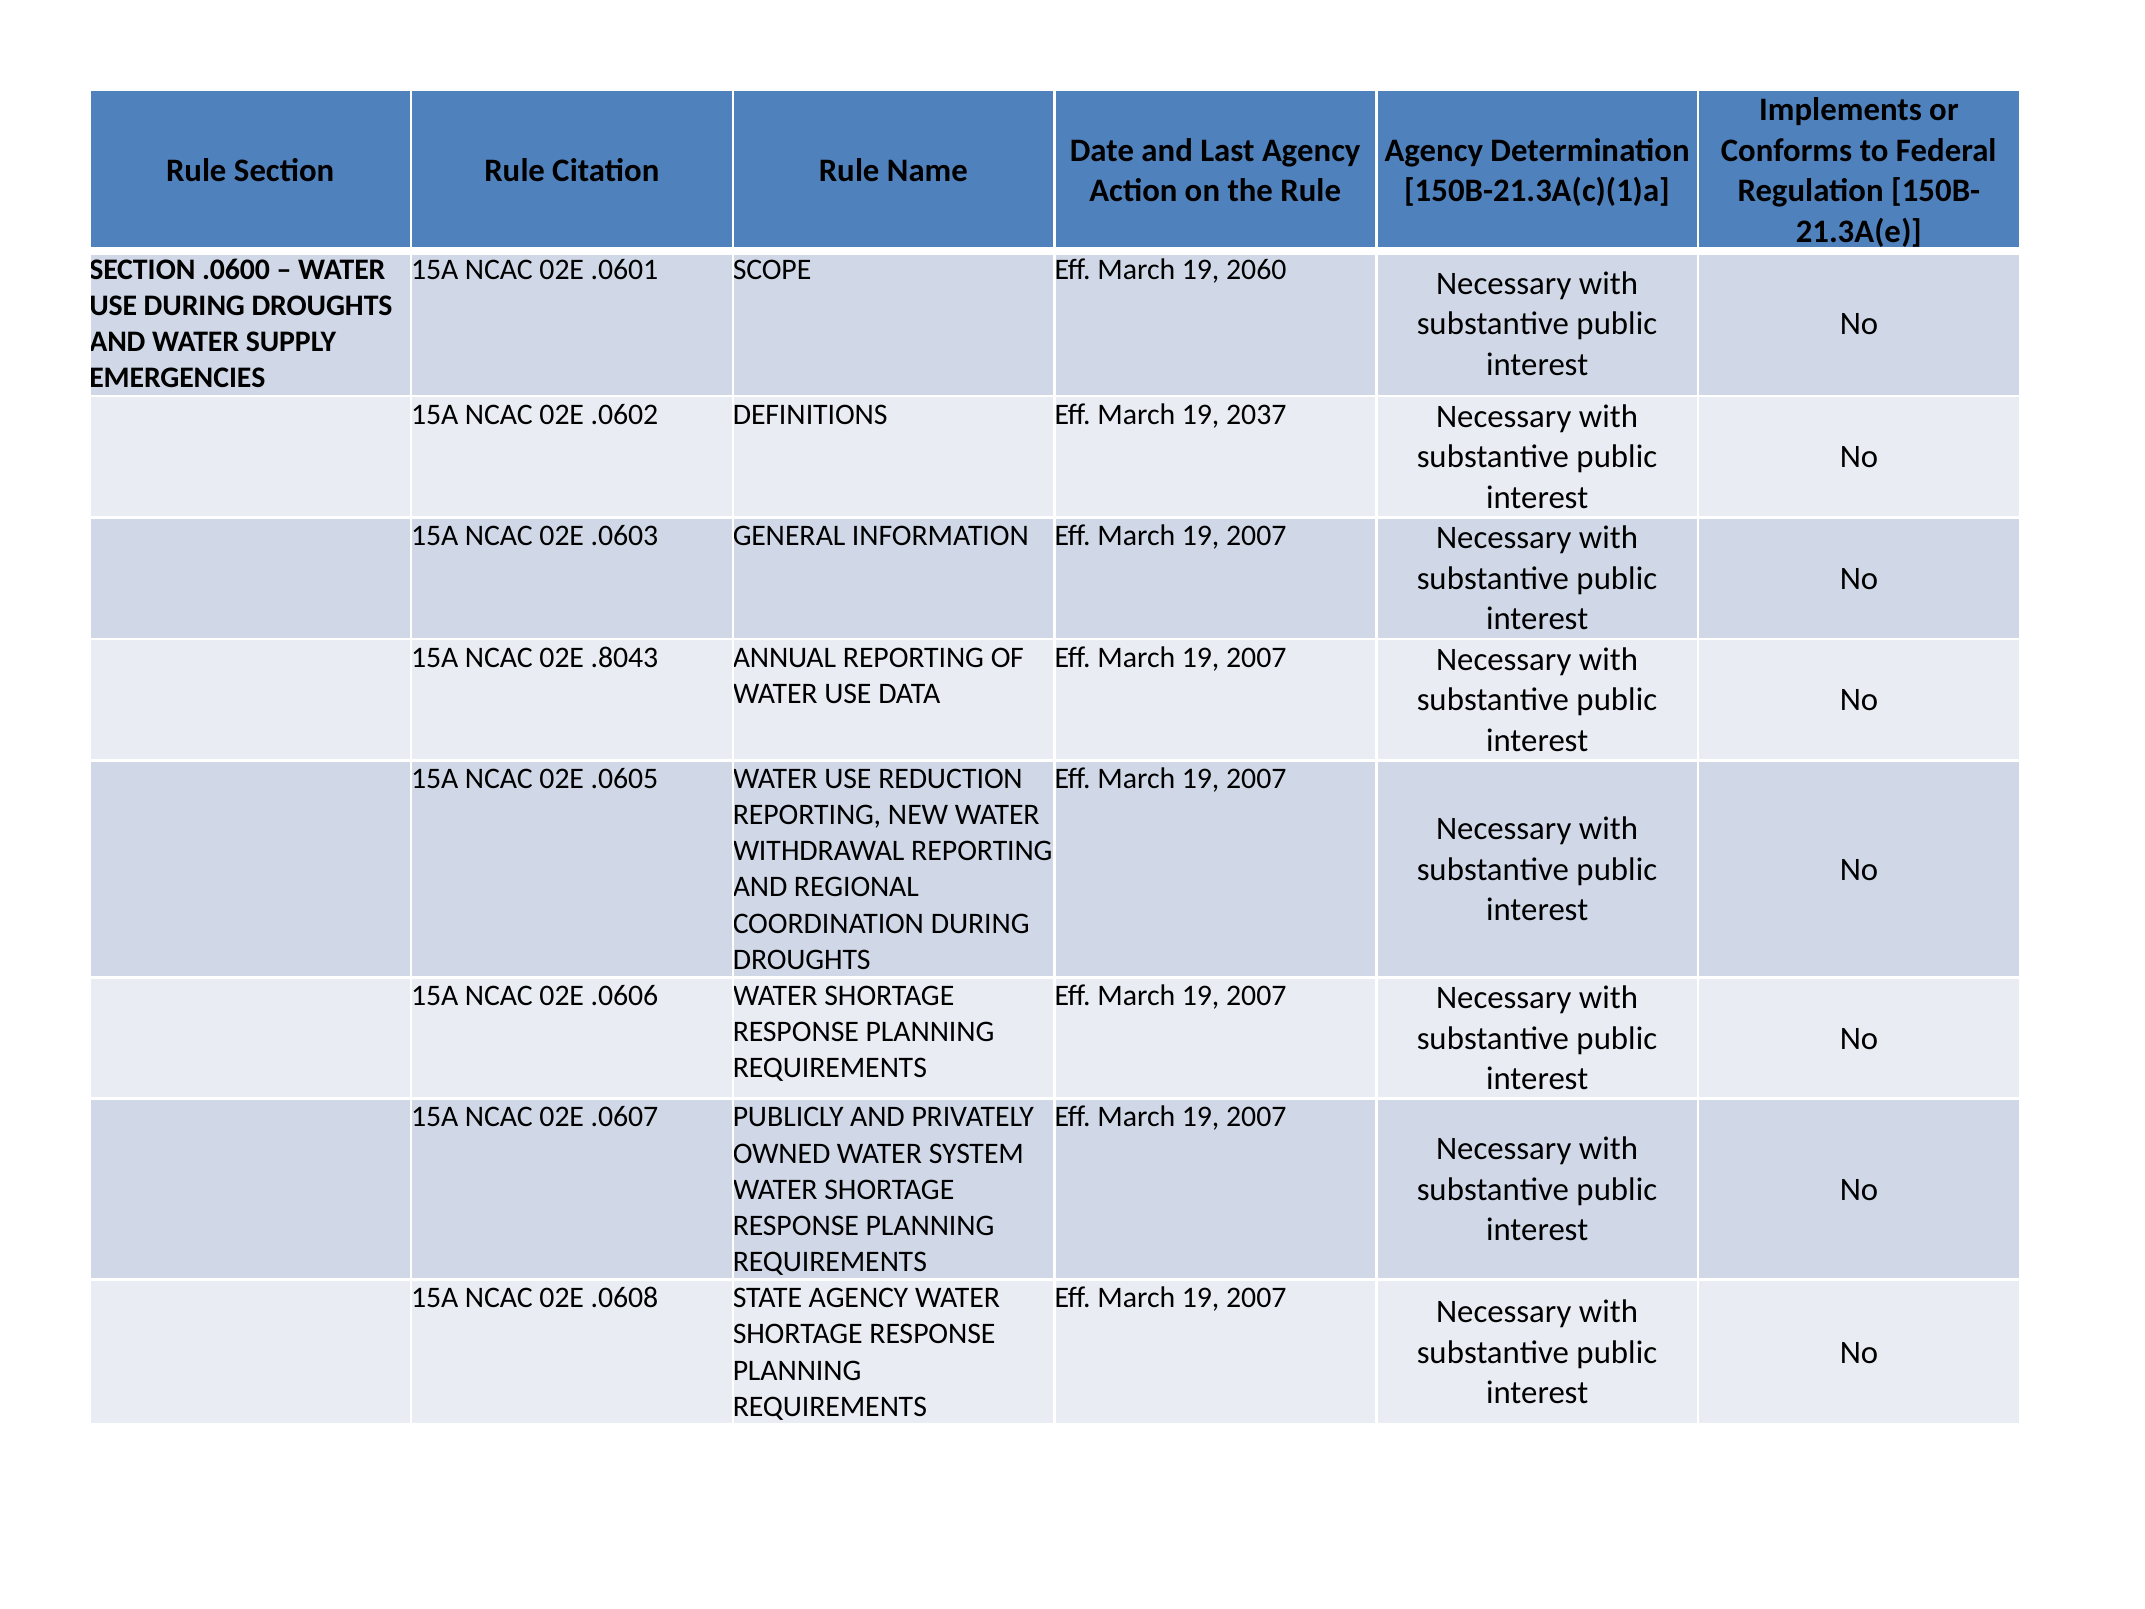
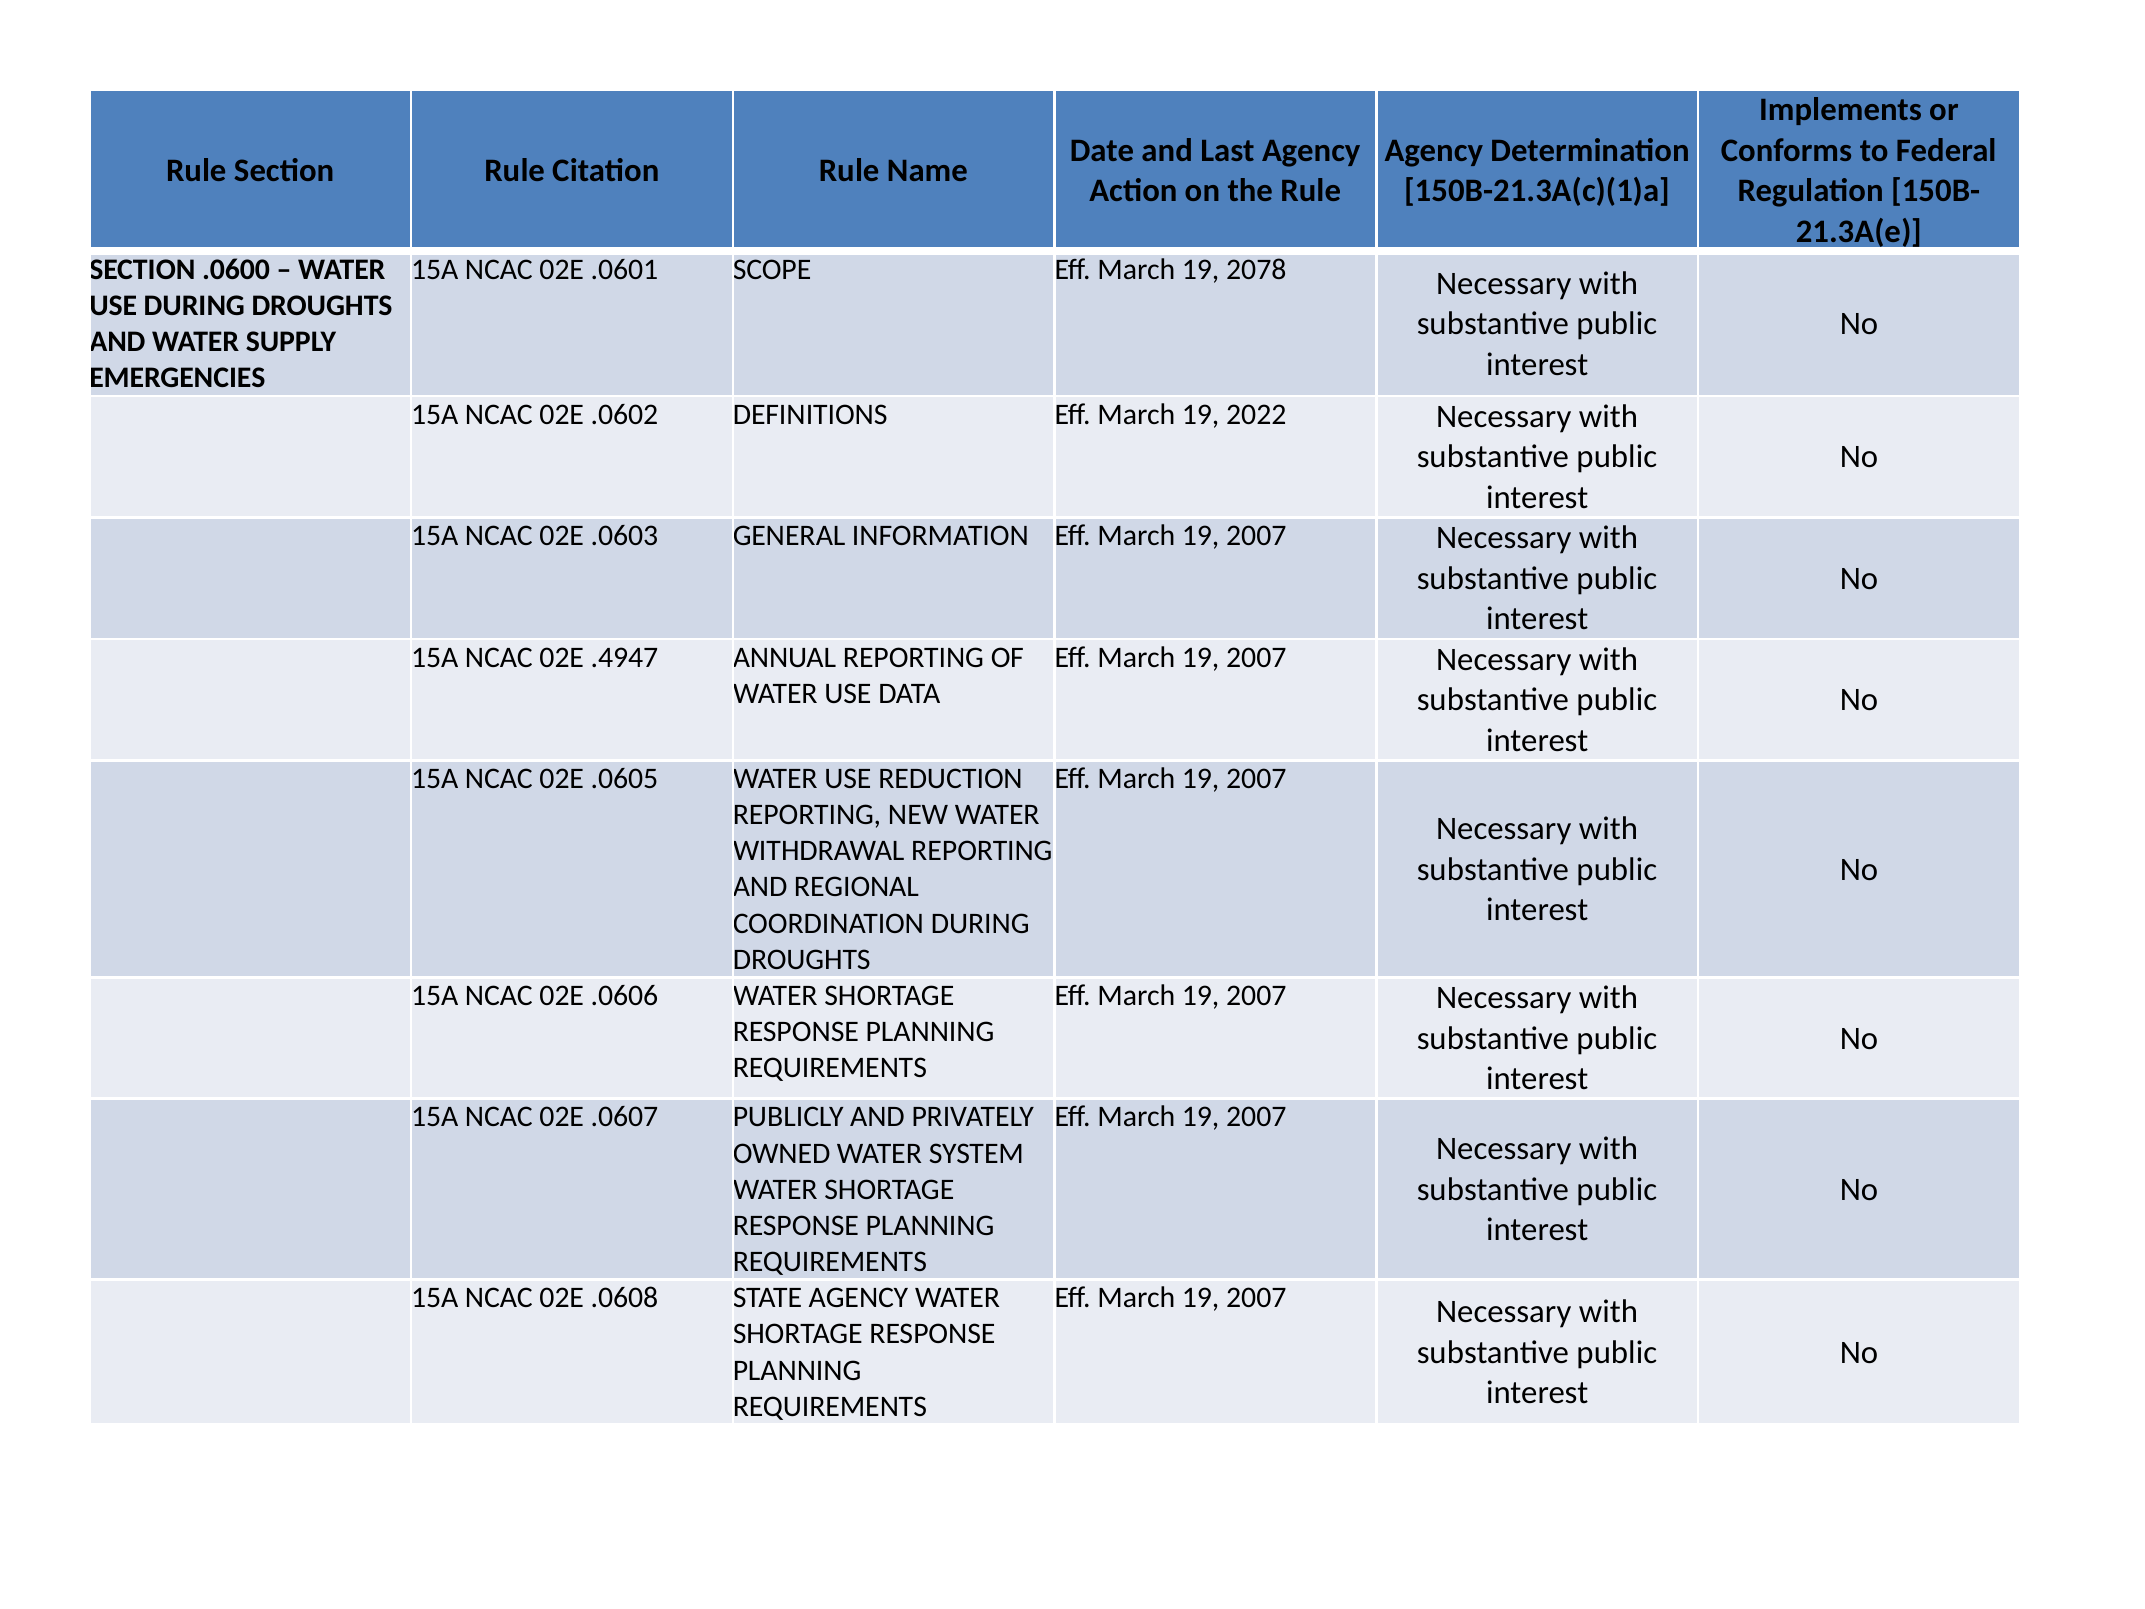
2060: 2060 -> 2078
2037: 2037 -> 2022
.8043: .8043 -> .4947
